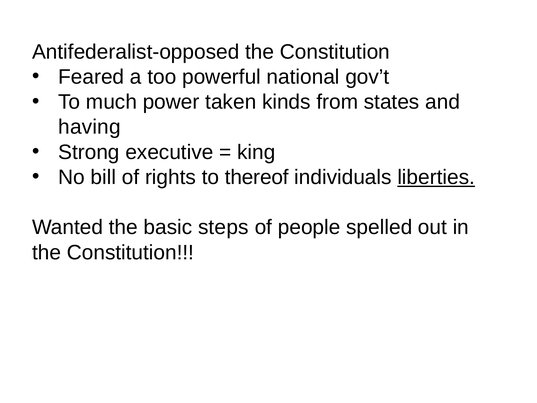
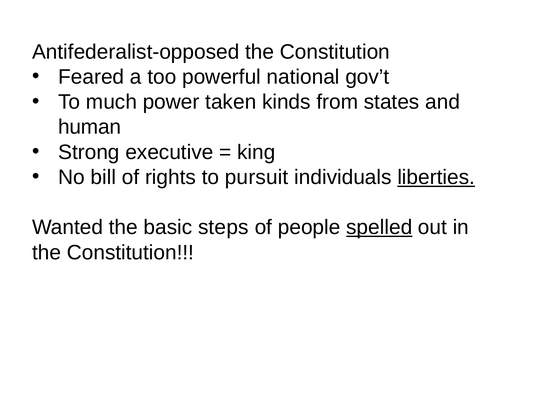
having: having -> human
thereof: thereof -> pursuit
spelled underline: none -> present
